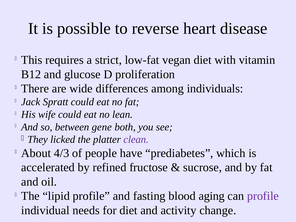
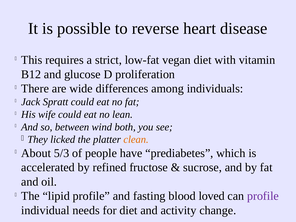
gene: gene -> wind
clean colour: purple -> orange
4/3: 4/3 -> 5/3
aging: aging -> loved
